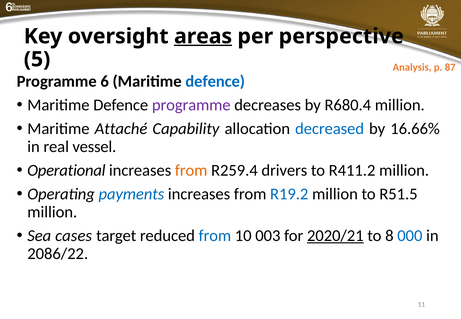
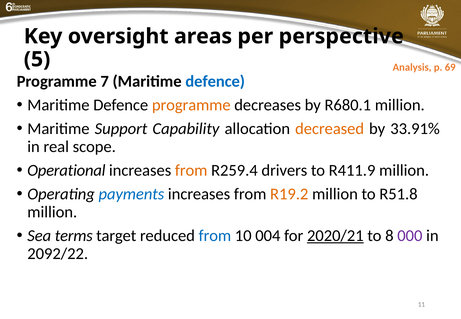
areas underline: present -> none
87: 87 -> 69
6: 6 -> 7
programme at (191, 105) colour: purple -> orange
R680.4: R680.4 -> R680.1
Attaché: Attaché -> Support
decreased colour: blue -> orange
16.66%: 16.66% -> 33.91%
vessel: vessel -> scope
R411.2: R411.2 -> R411.9
R19.2 colour: blue -> orange
R51.5: R51.5 -> R51.8
cases: cases -> terms
003: 003 -> 004
000 colour: blue -> purple
2086/22: 2086/22 -> 2092/22
